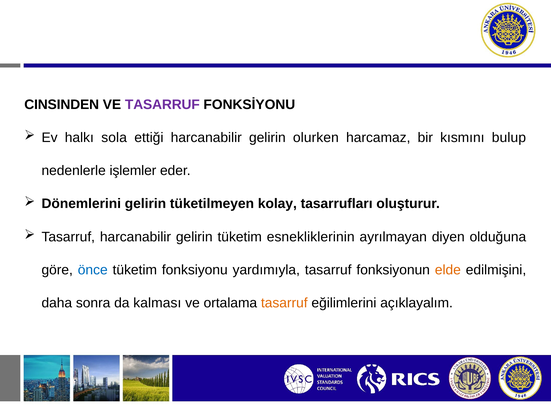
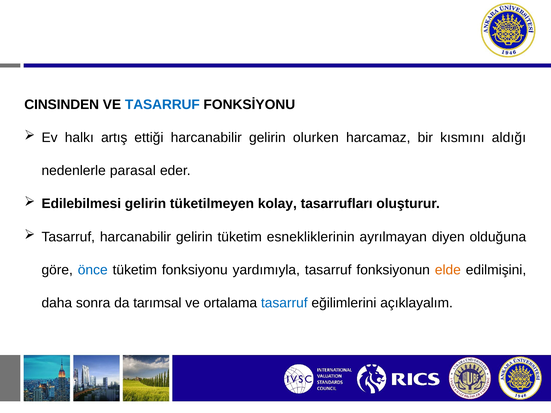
TASARRUF at (162, 105) colour: purple -> blue
sola: sola -> artış
bulup: bulup -> aldığı
işlemler: işlemler -> parasal
Dönemlerini: Dönemlerini -> Edilebilmesi
kalması: kalması -> tarımsal
tasarruf at (284, 303) colour: orange -> blue
